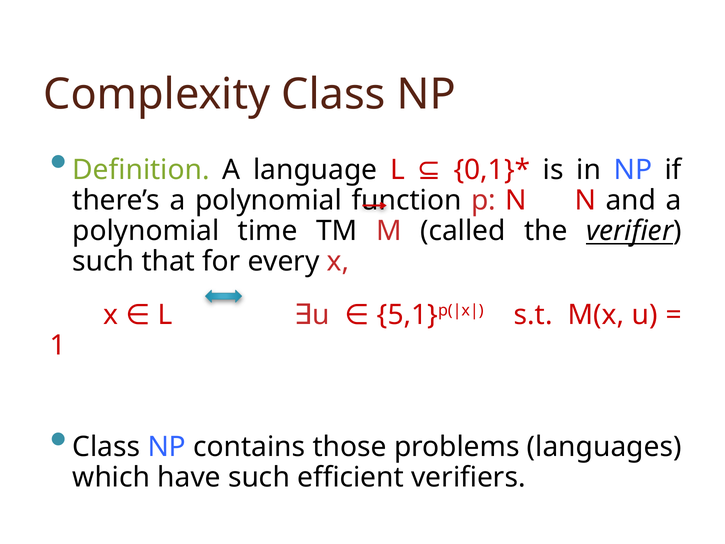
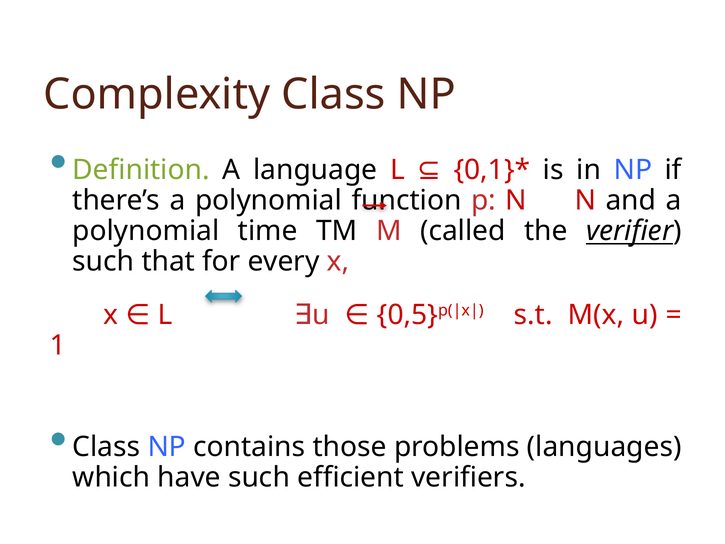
5,1: 5,1 -> 0,5
